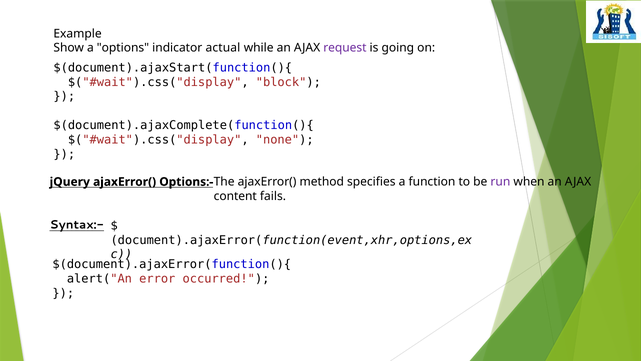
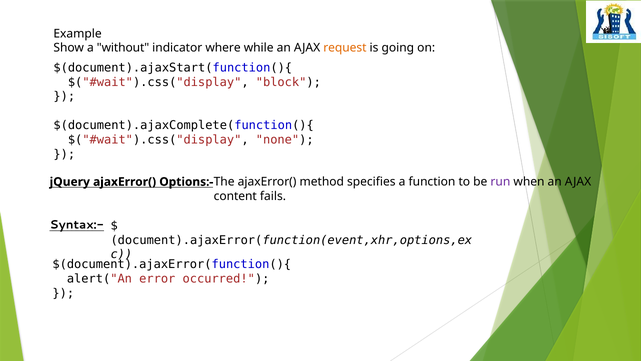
options: options -> without
actual: actual -> where
request colour: purple -> orange
